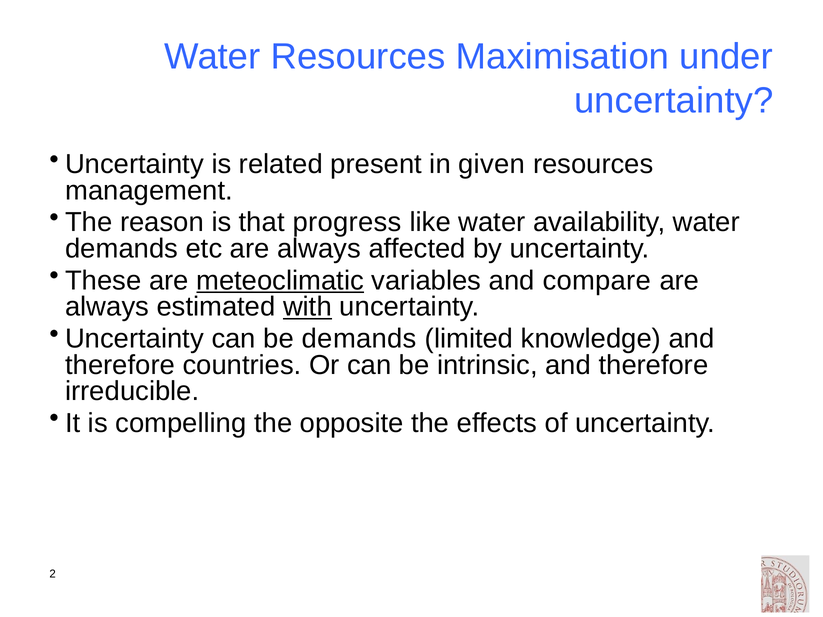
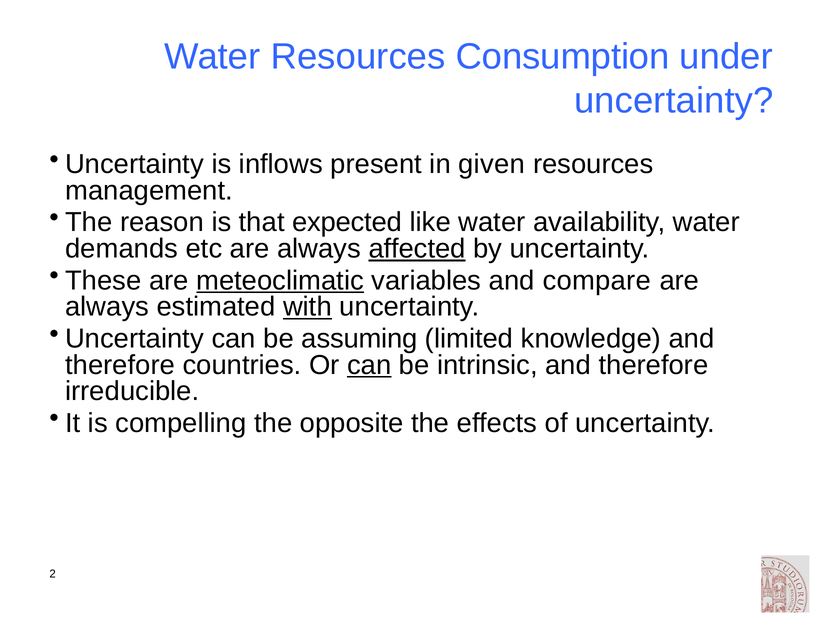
Maximisation: Maximisation -> Consumption
related: related -> inflows
progress: progress -> expected
affected underline: none -> present
be demands: demands -> assuming
can at (369, 365) underline: none -> present
